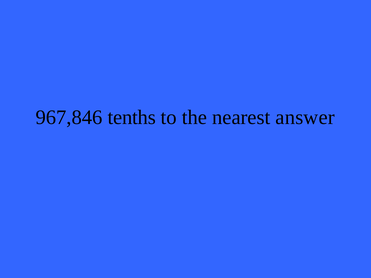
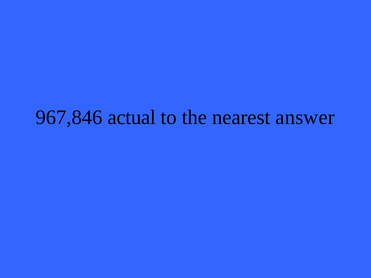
tenths: tenths -> actual
